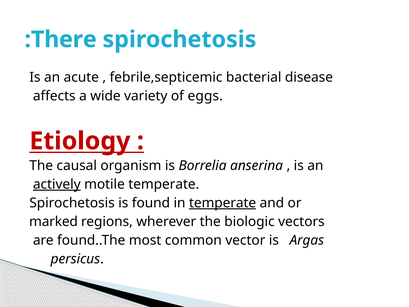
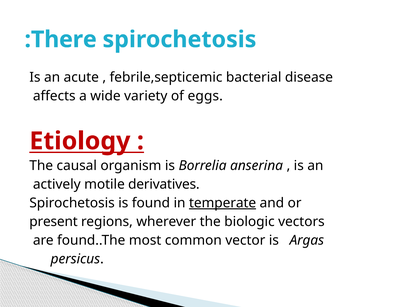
actively underline: present -> none
motile temperate: temperate -> derivatives
marked: marked -> present
